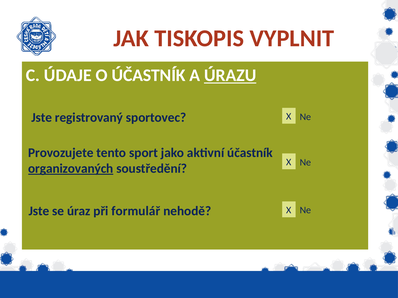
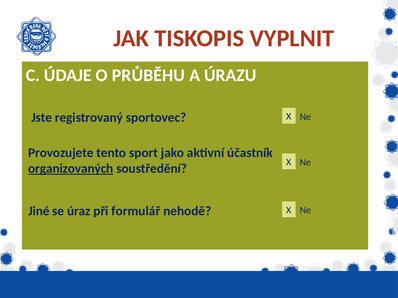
O ÚČASTNÍK: ÚČASTNÍK -> PRŮBĚHU
ÚRAZU underline: present -> none
Jste at (39, 211): Jste -> Jiné
